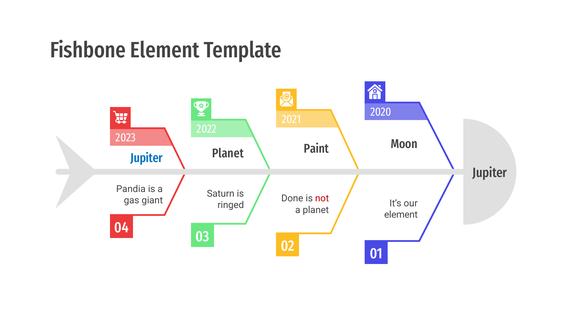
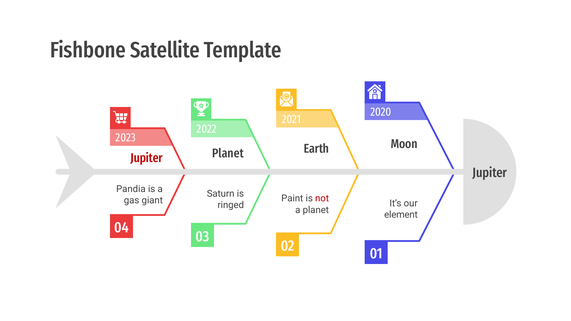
Fishbone Element: Element -> Satellite
Paint: Paint -> Earth
Jupiter at (147, 158) colour: blue -> red
Done: Done -> Paint
